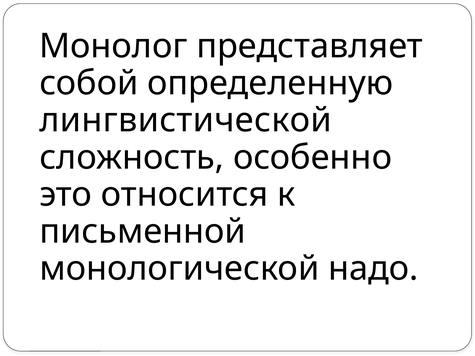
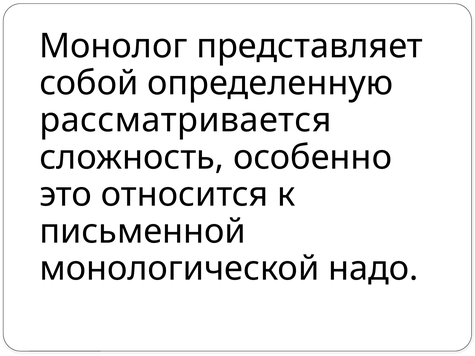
лингвистической: лингвистической -> рассматривается
